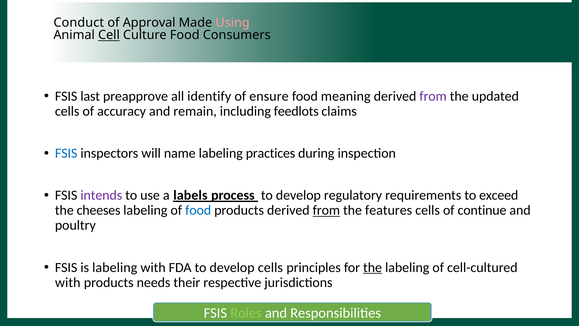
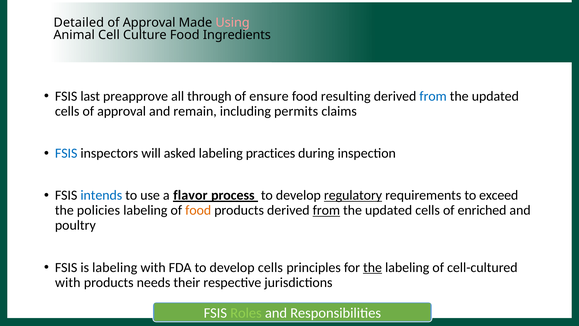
Conduct: Conduct -> Detailed
Cell underline: present -> none
Consumers: Consumers -> Ingredients
identify: identify -> through
meaning: meaning -> resulting
from at (433, 96) colour: purple -> blue
cells of accuracy: accuracy -> approval
feedlots: feedlots -> permits
name: name -> asked
intends colour: purple -> blue
labels: labels -> flavor
regulatory underline: none -> present
cheeses: cheeses -> policies
food at (198, 210) colour: blue -> orange
features at (389, 210): features -> updated
continue: continue -> enriched
